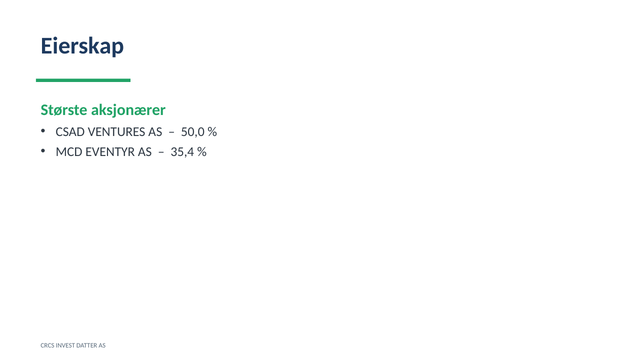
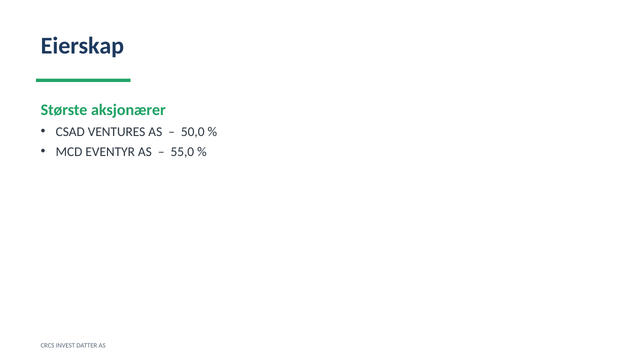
35,4: 35,4 -> 55,0
